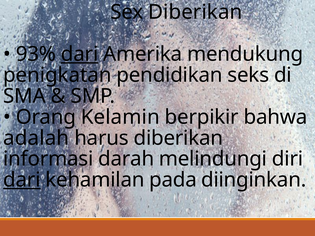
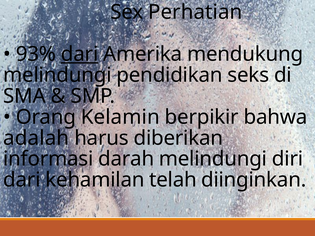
Sex Diberikan: Diberikan -> Perhatian
penigkatan at (57, 75): penigkatan -> melindungi
dari at (22, 180) underline: present -> none
pada: pada -> telah
